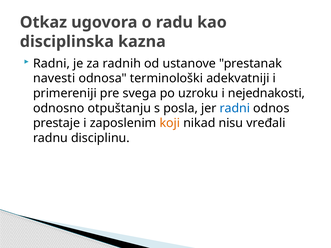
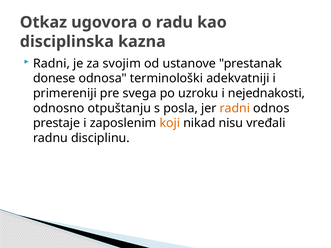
radnih: radnih -> svojim
navesti: navesti -> donese
radni at (235, 108) colour: blue -> orange
